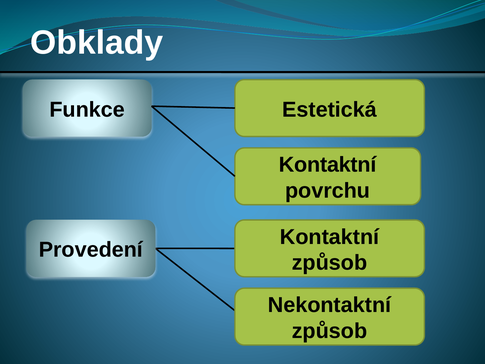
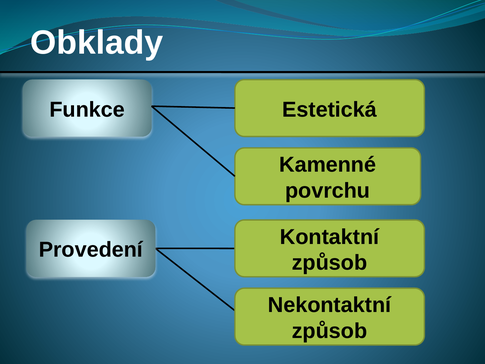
Kontaktní at (328, 165): Kontaktní -> Kamenné
